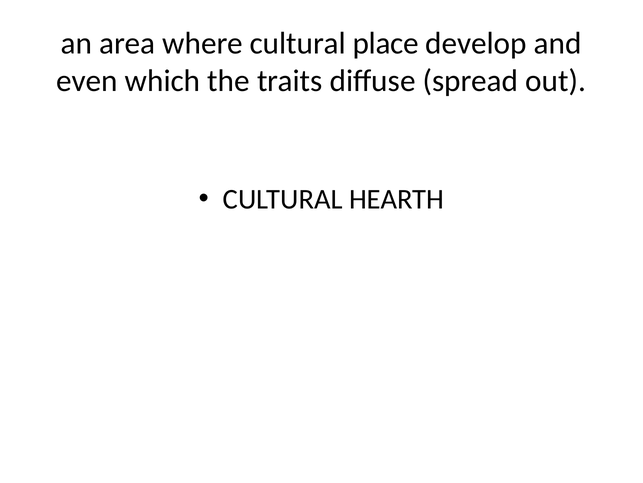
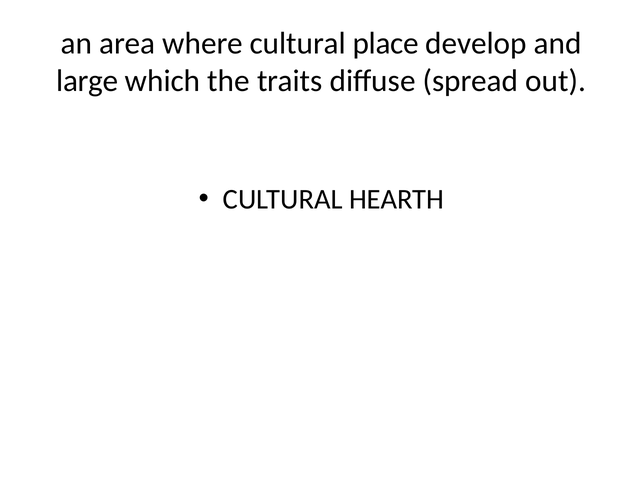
even: even -> large
